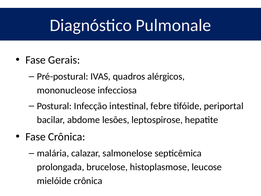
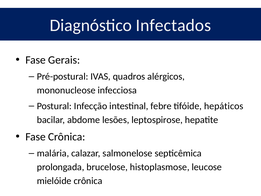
Pulmonale: Pulmonale -> Infectados
periportal: periportal -> hepáticos
